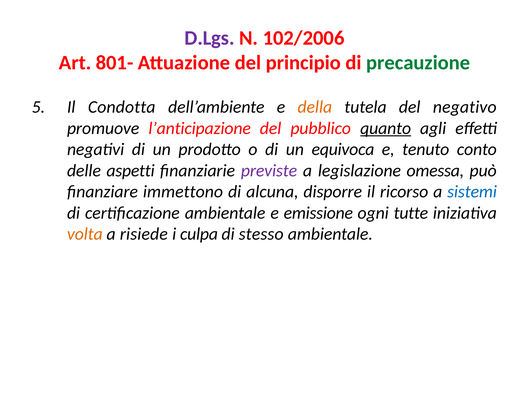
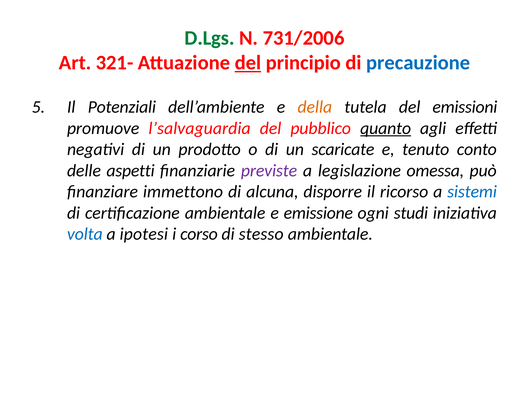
D.Lgs colour: purple -> green
102/2006: 102/2006 -> 731/2006
801-: 801- -> 321-
del at (248, 63) underline: none -> present
precauzione colour: green -> blue
Condotta: Condotta -> Potenziali
negativo: negativo -> emissioni
l’anticipazione: l’anticipazione -> l’salvaguardia
equivoca: equivoca -> scaricate
tutte: tutte -> studi
volta colour: orange -> blue
risiede: risiede -> ipotesi
culpa: culpa -> corso
